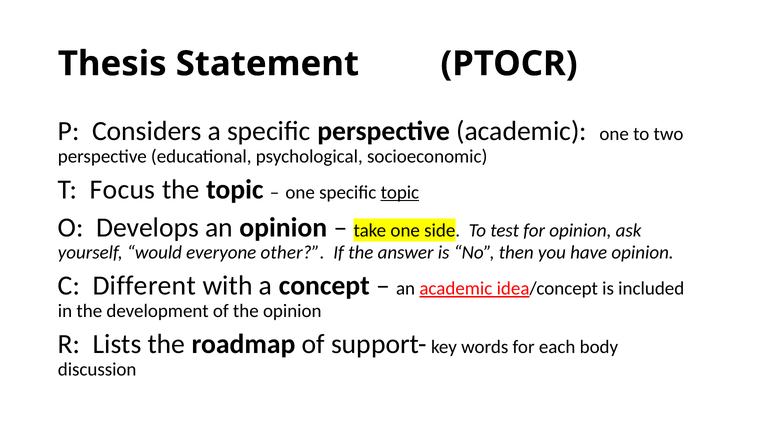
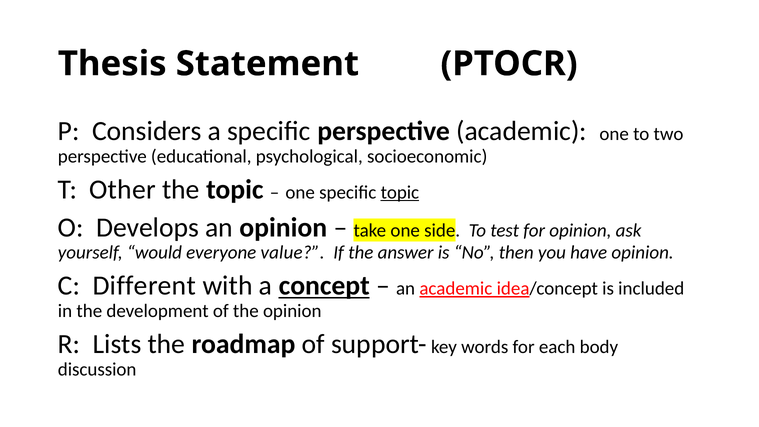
Focus: Focus -> Other
other: other -> value
concept underline: none -> present
